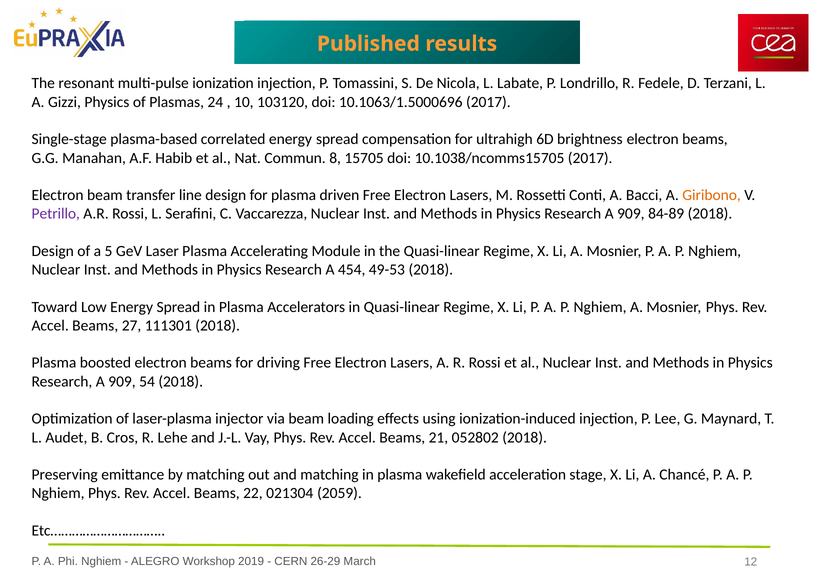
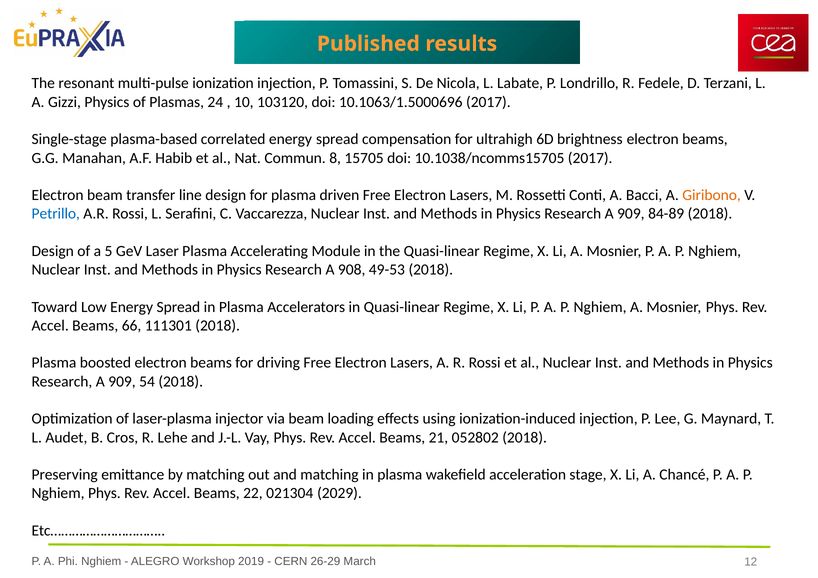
Petrillo colour: purple -> blue
454: 454 -> 908
27: 27 -> 66
2059: 2059 -> 2029
